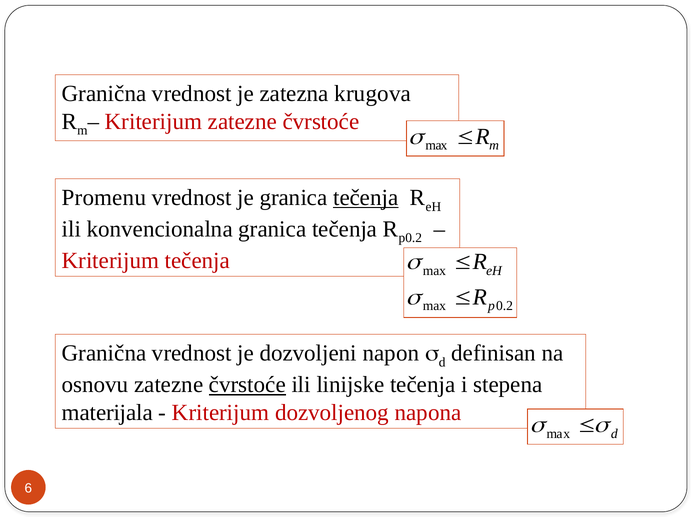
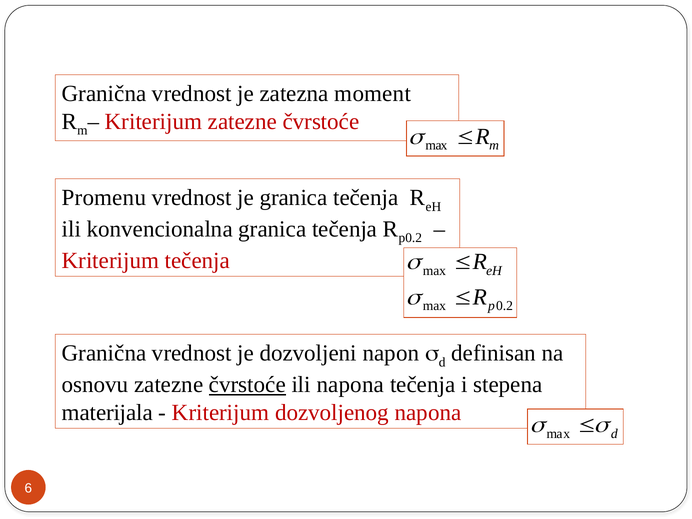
krugova: krugova -> moment
tečenja at (366, 198) underline: present -> none
ili linijske: linijske -> napona
